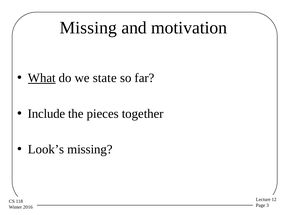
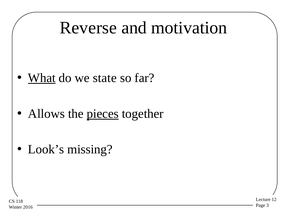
Missing at (88, 28): Missing -> Reverse
Include: Include -> Allows
pieces underline: none -> present
